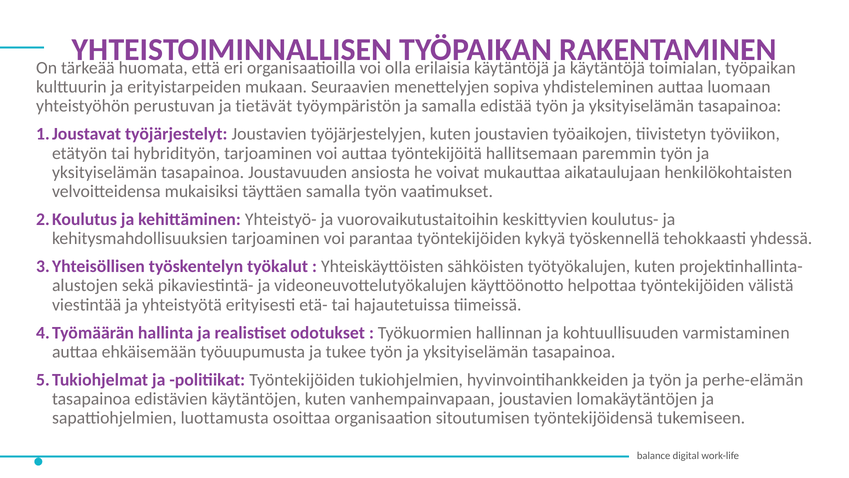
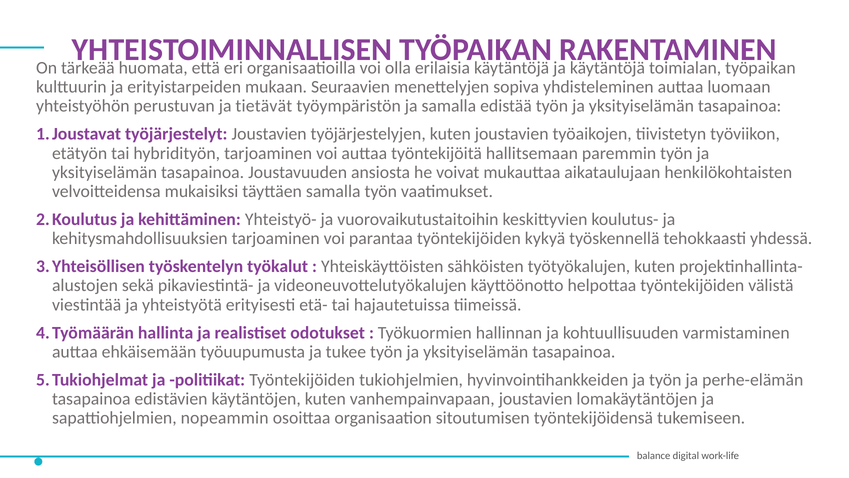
luottamusta: luottamusta -> nopeammin
